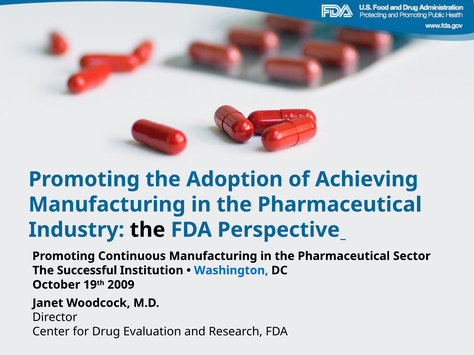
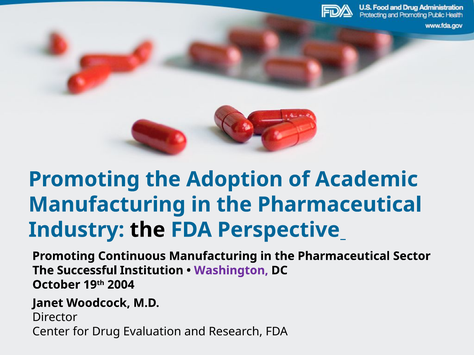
Achieving: Achieving -> Academic
Washington colour: blue -> purple
2009: 2009 -> 2004
